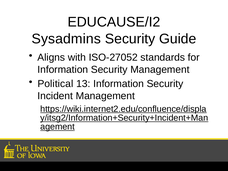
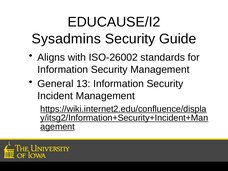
ISO-27052: ISO-27052 -> ISO-26002
Political: Political -> General
